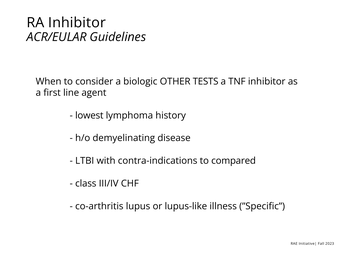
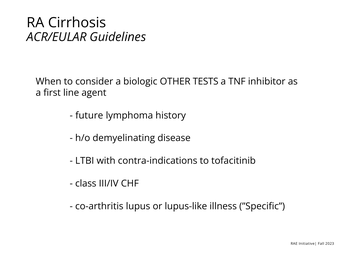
RA Inhibitor: Inhibitor -> Cirrhosis
lowest: lowest -> future
compared: compared -> tofacitinib
